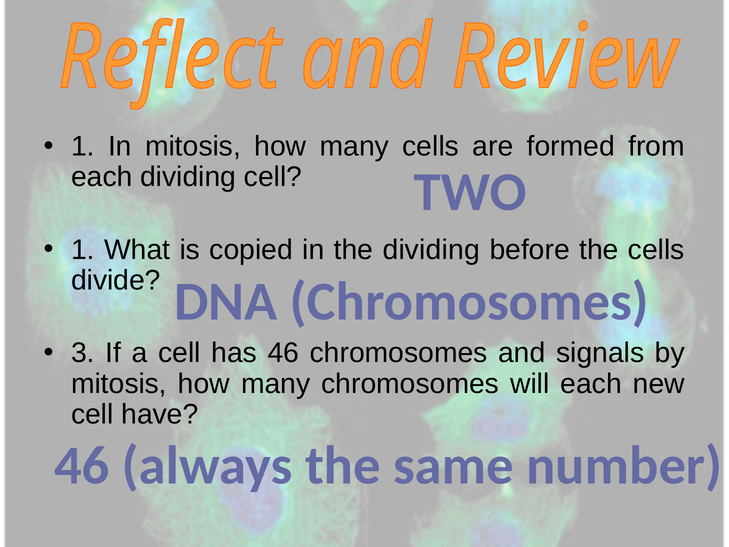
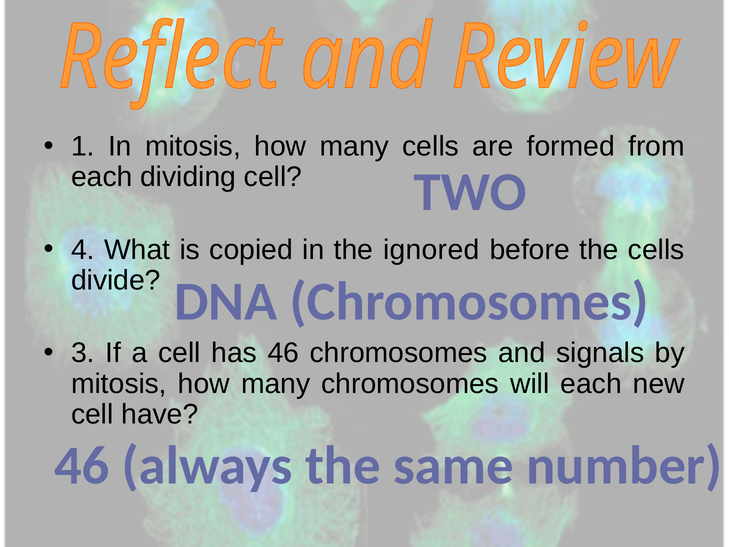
1 at (83, 250): 1 -> 4
the dividing: dividing -> ignored
